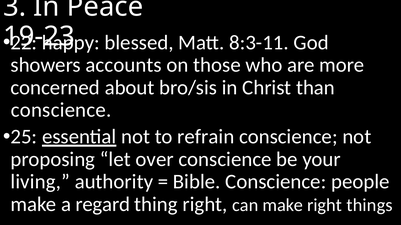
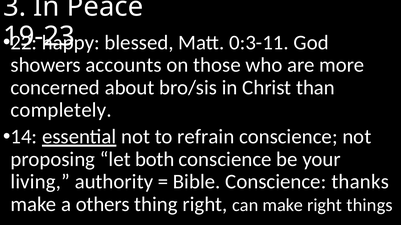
8:3-11: 8:3-11 -> 0:3-11
conscience at (61, 110): conscience -> completely
25: 25 -> 14
over: over -> both
people: people -> thanks
regard: regard -> others
